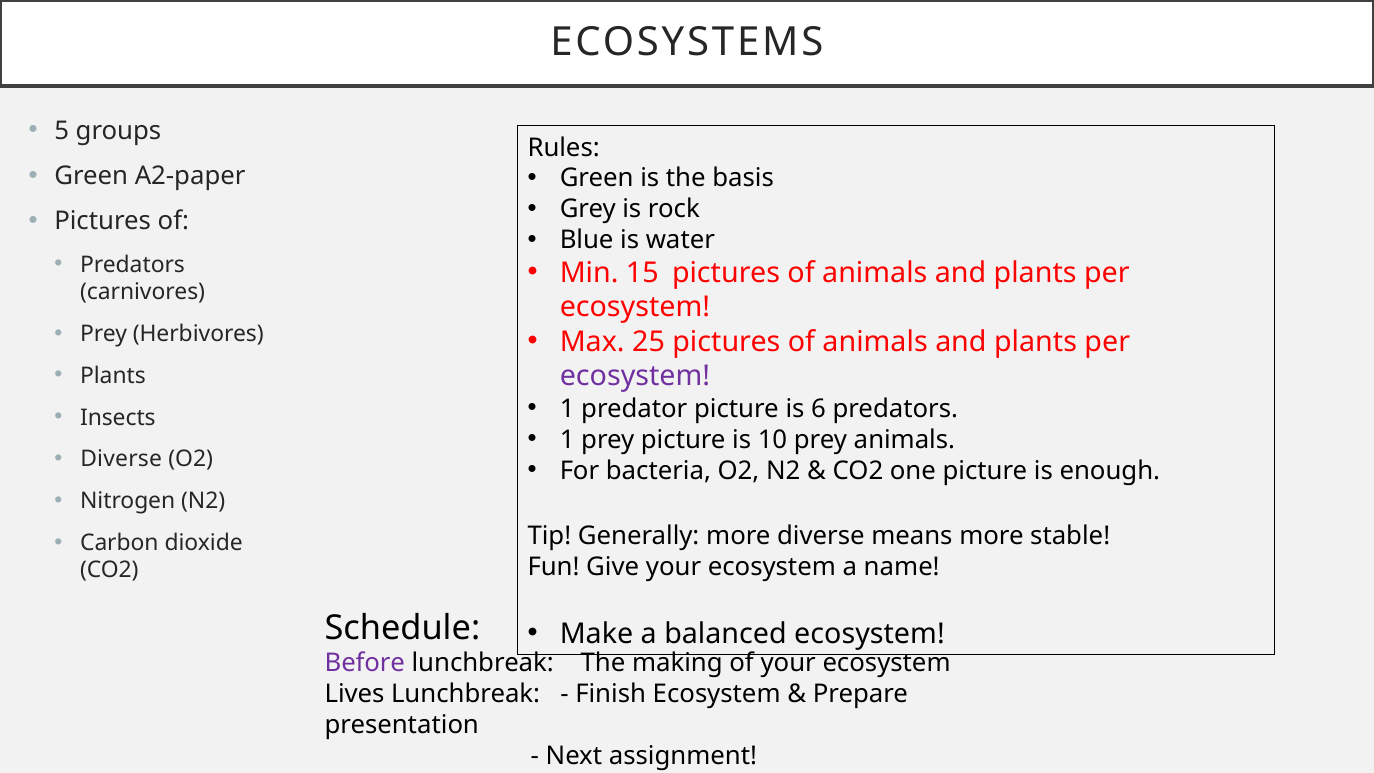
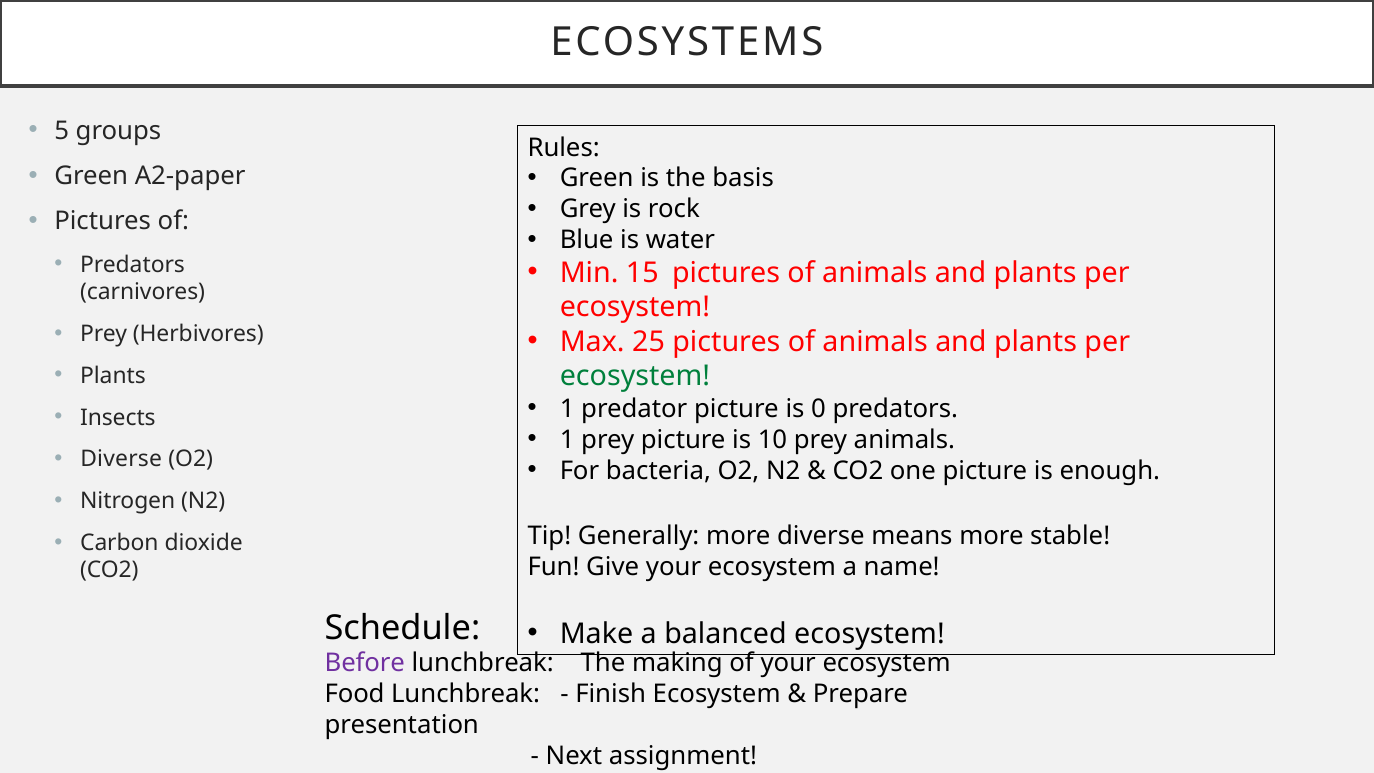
ecosystem at (635, 376) colour: purple -> green
6: 6 -> 0
Lives: Lives -> Food
